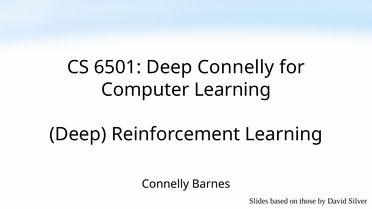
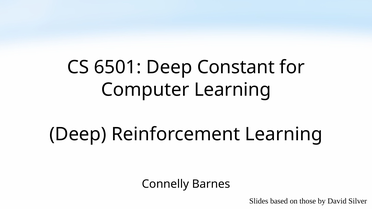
Deep Connelly: Connelly -> Constant
